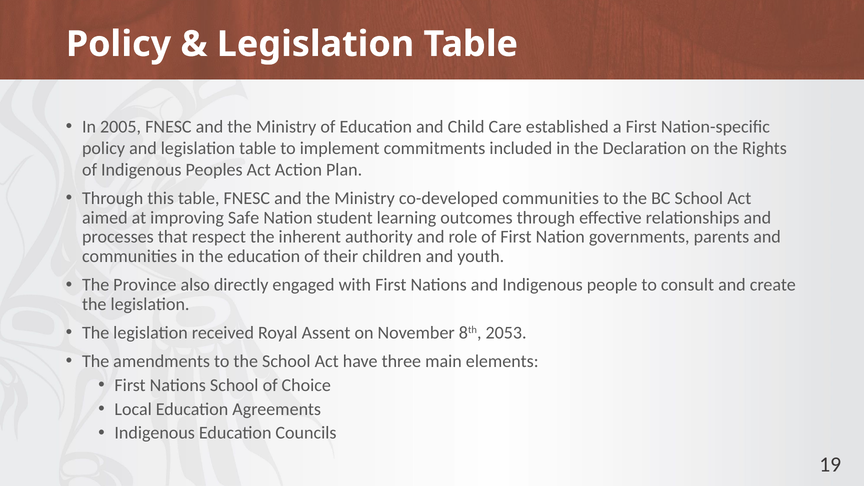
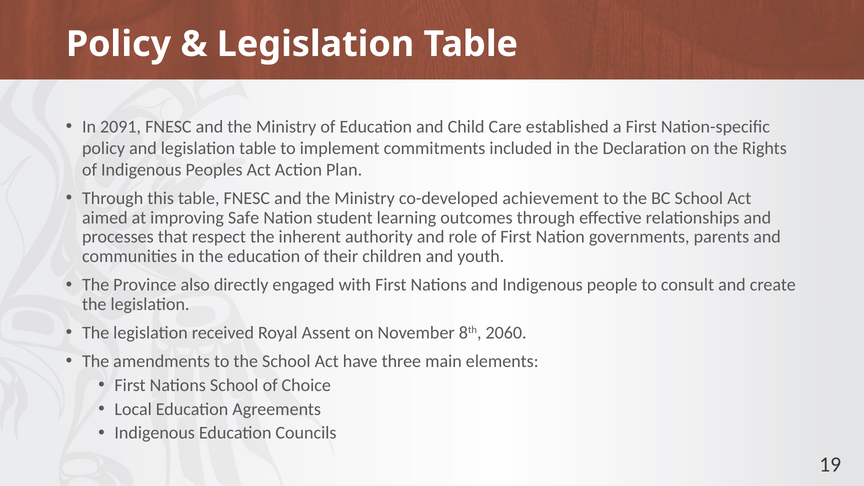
2005: 2005 -> 2091
co-developed communities: communities -> achievement
2053: 2053 -> 2060
